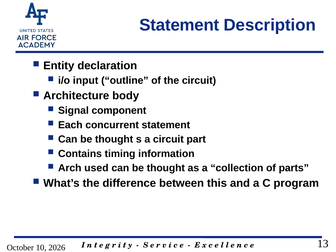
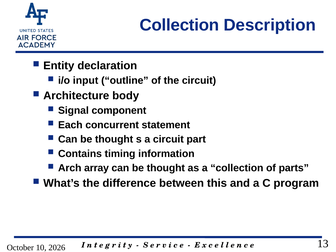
Statement at (179, 25): Statement -> Collection
used: used -> array
